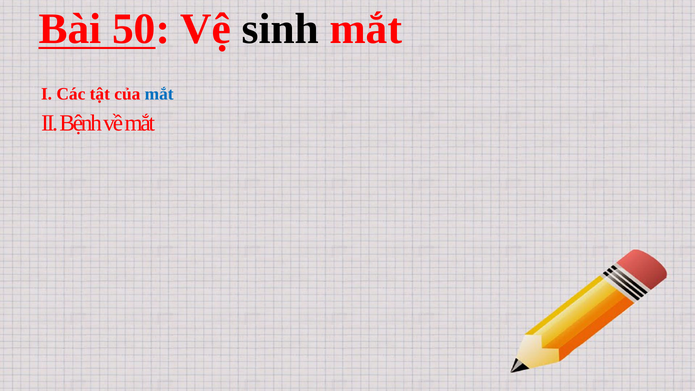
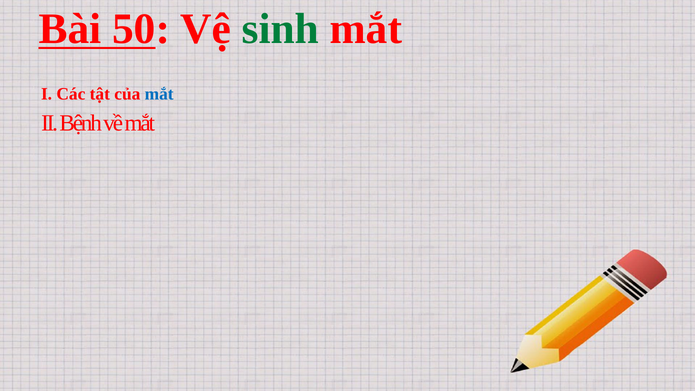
sinh colour: black -> green
